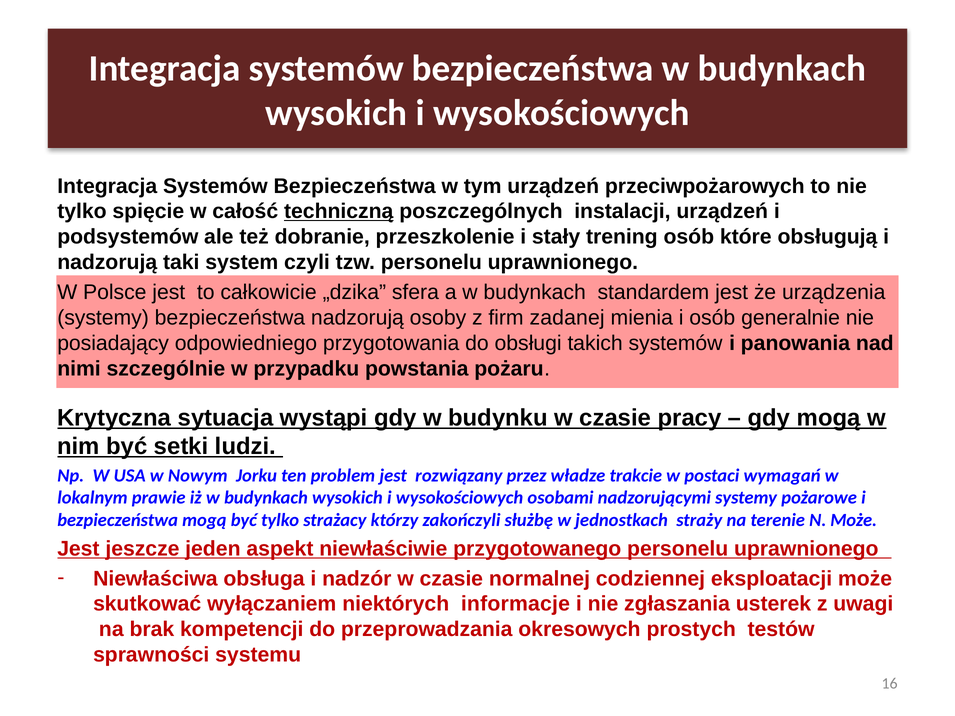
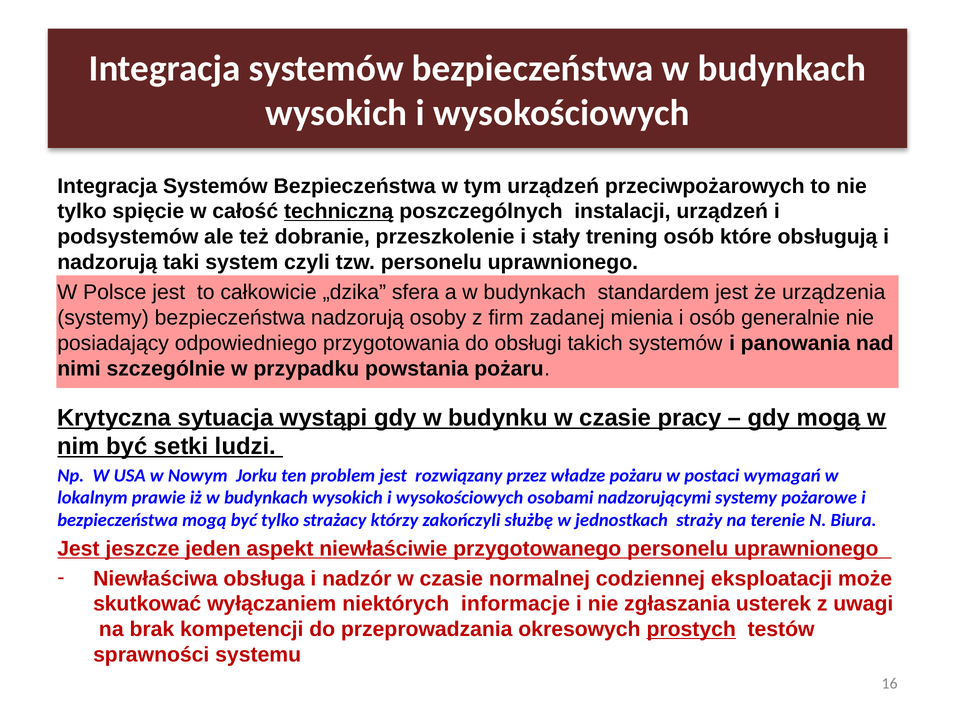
władze trakcie: trakcie -> pożaru
N Może: Może -> Biura
prostych underline: none -> present
